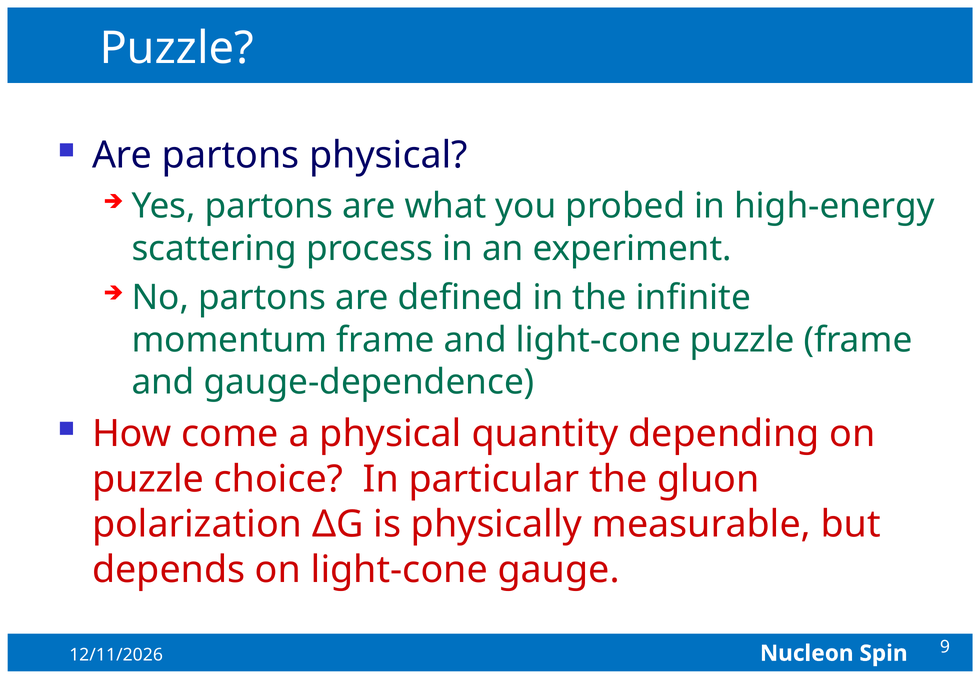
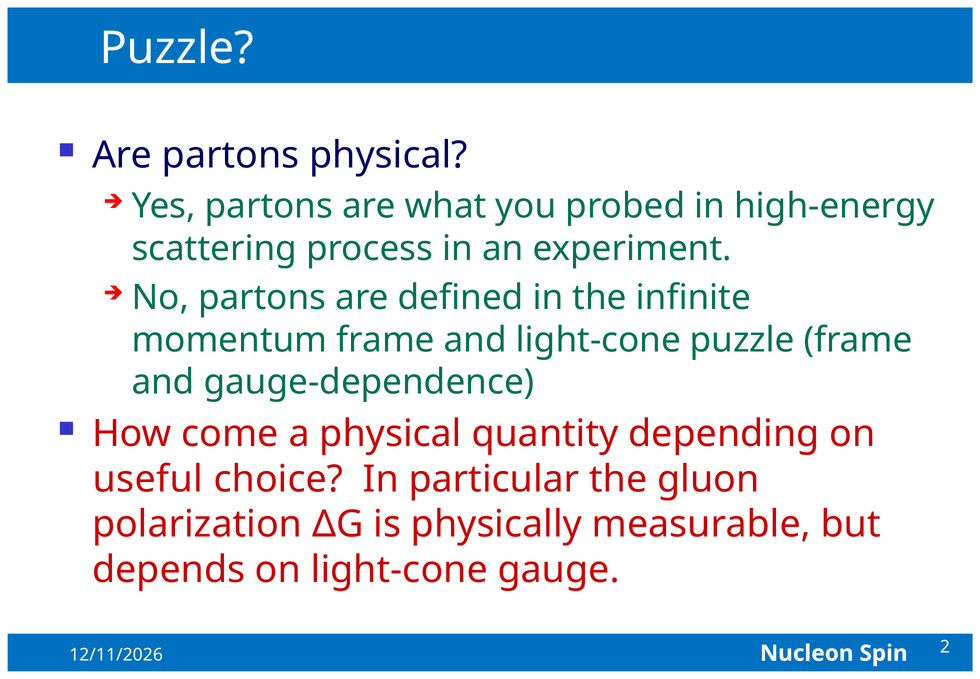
puzzle at (148, 479): puzzle -> useful
9: 9 -> 2
